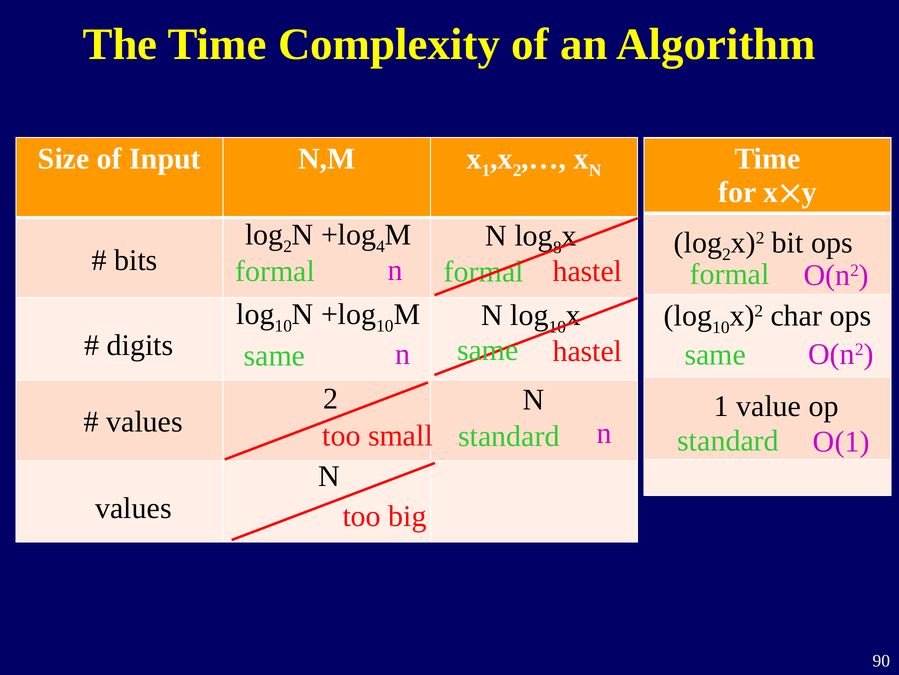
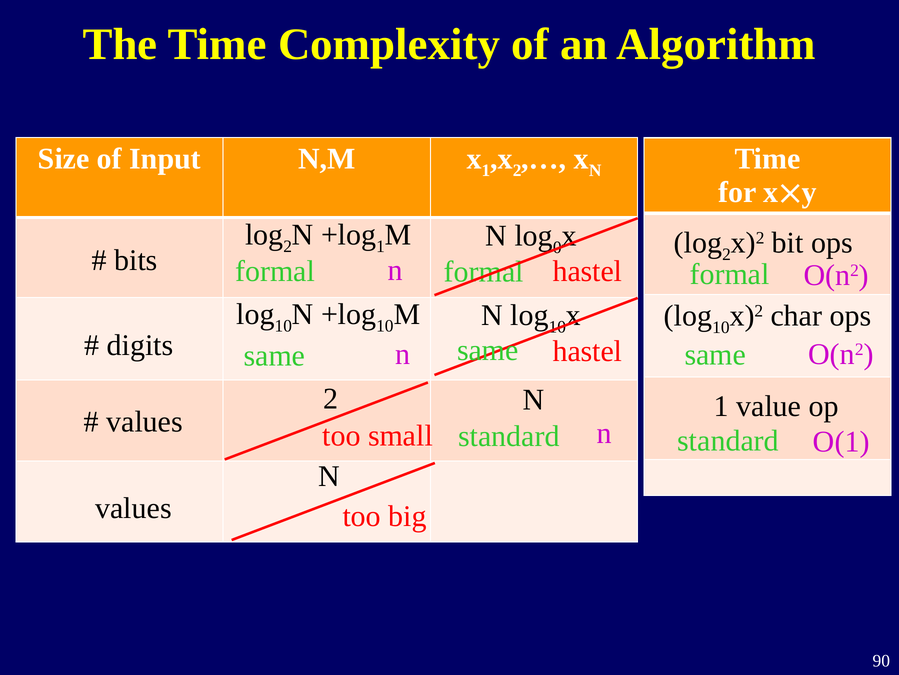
4 at (380, 246): 4 -> 1
8: 8 -> 0
